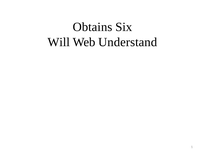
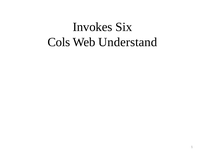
Obtains: Obtains -> Invokes
Will: Will -> Cols
